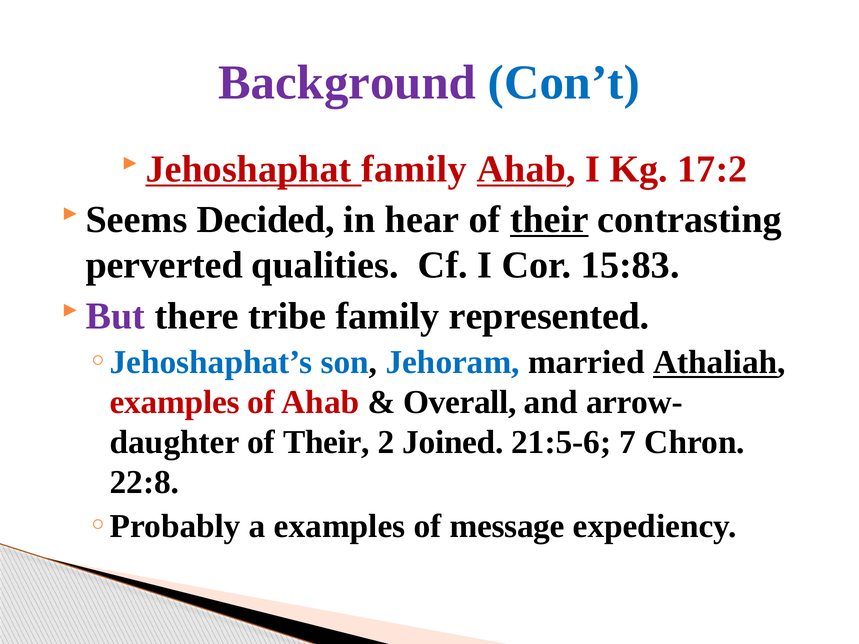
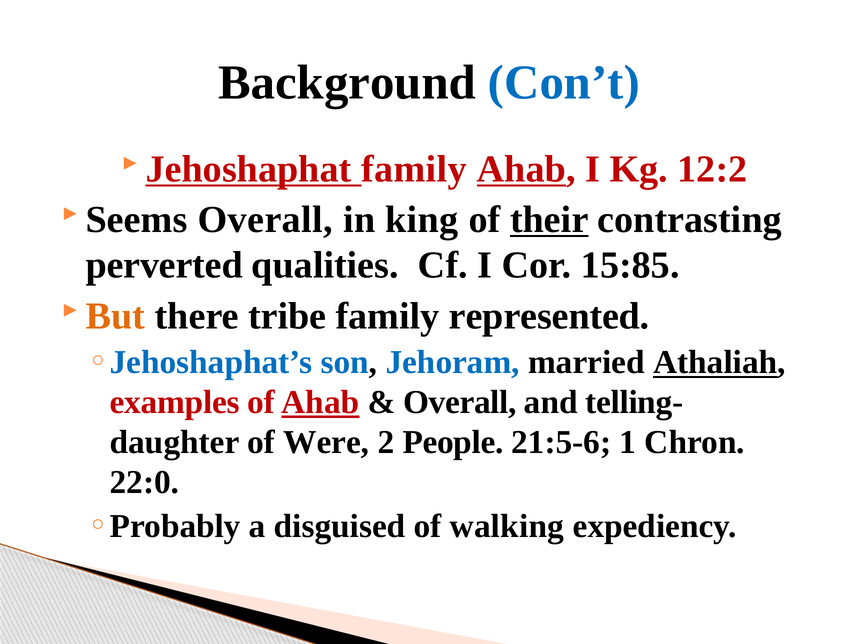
Background colour: purple -> black
17:2: 17:2 -> 12:2
Seems Decided: Decided -> Overall
hear: hear -> king
15:83: 15:83 -> 15:85
But colour: purple -> orange
Ahab at (320, 403) underline: none -> present
arrow-: arrow- -> telling-
daughter of Their: Their -> Were
Joined: Joined -> People
7: 7 -> 1
22:8: 22:8 -> 22:0
a examples: examples -> disguised
message: message -> walking
